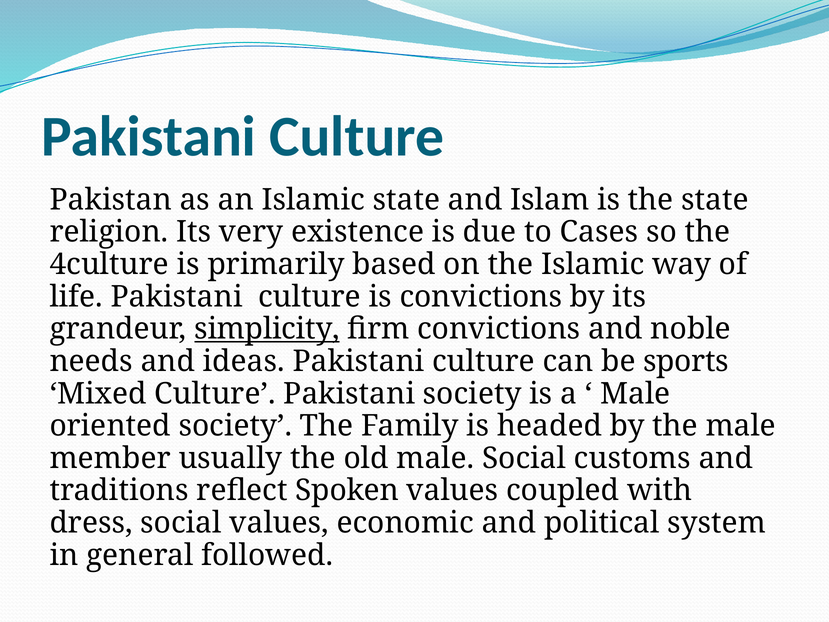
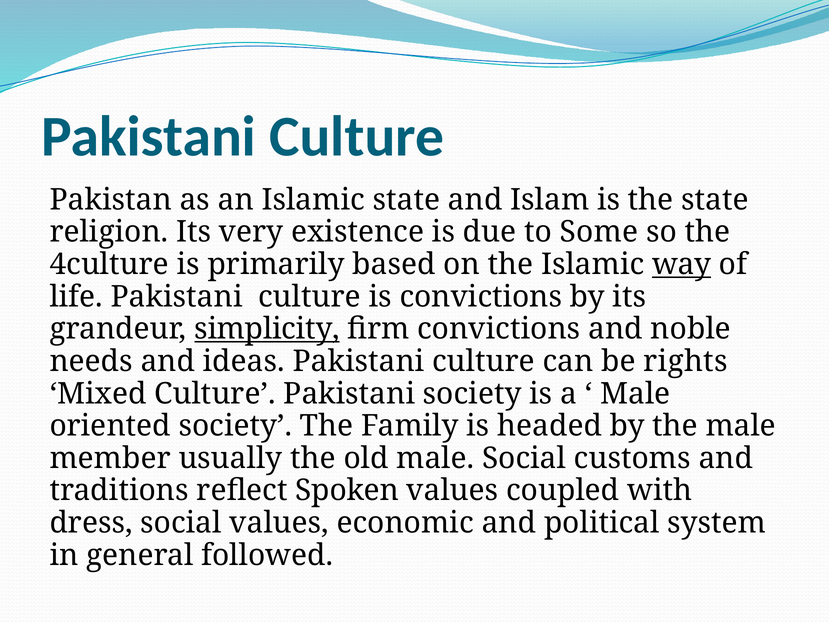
Cases: Cases -> Some
way underline: none -> present
sports: sports -> rights
